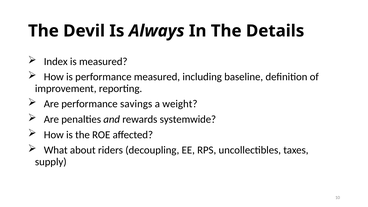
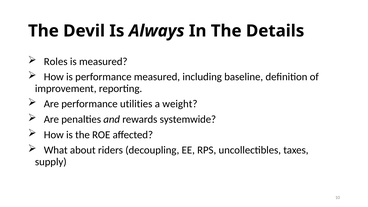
Index: Index -> Roles
savings: savings -> utilities
